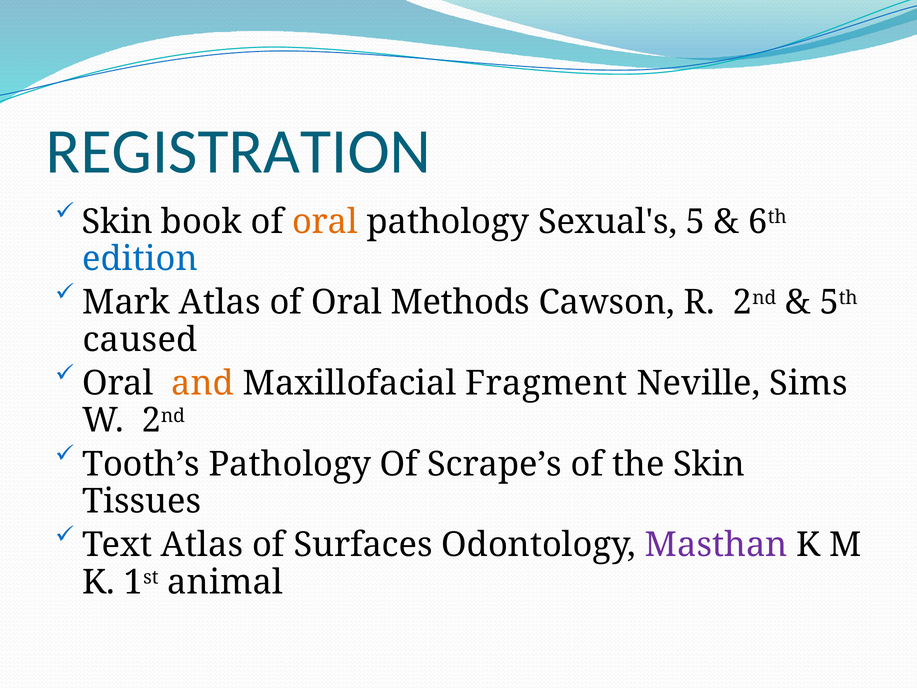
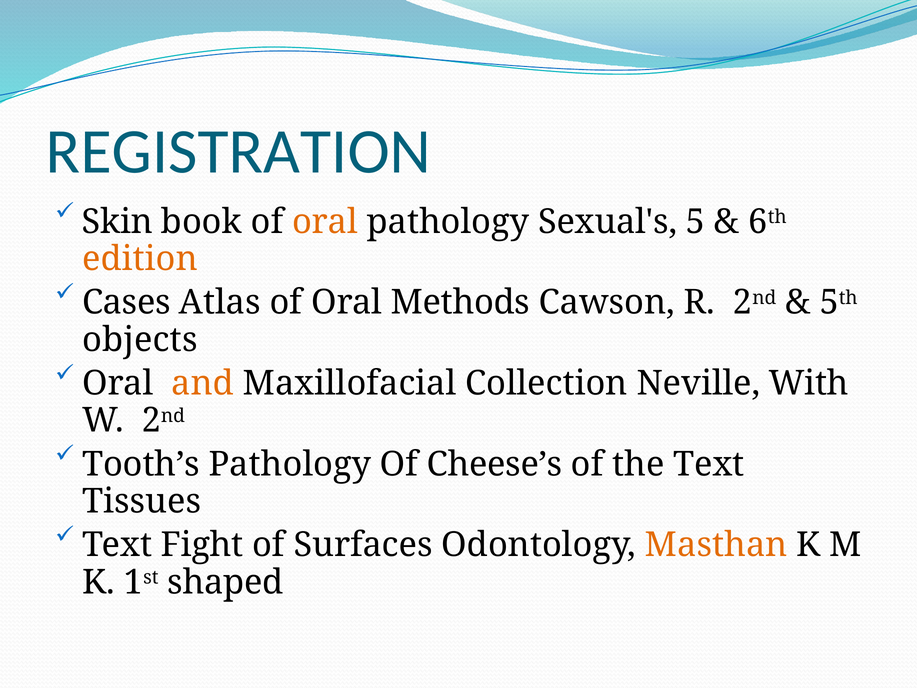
edition colour: blue -> orange
Mark: Mark -> Cases
caused: caused -> objects
Fragment: Fragment -> Collection
Sims: Sims -> With
Scrape’s: Scrape’s -> Cheese’s
the Skin: Skin -> Text
Text Atlas: Atlas -> Fight
Masthan colour: purple -> orange
animal: animal -> shaped
